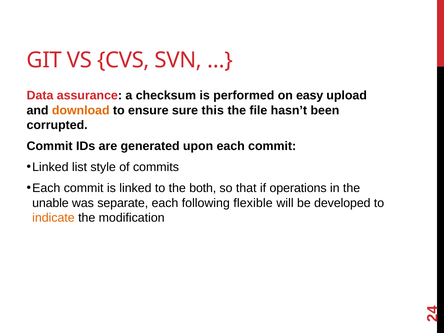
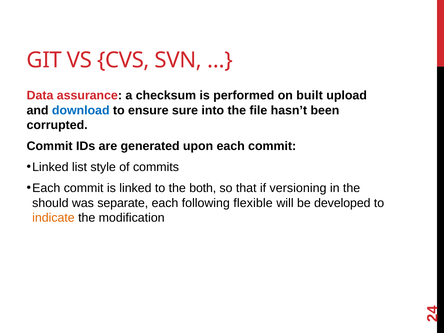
easy: easy -> built
download colour: orange -> blue
this: this -> into
operations: operations -> versioning
unable: unable -> should
